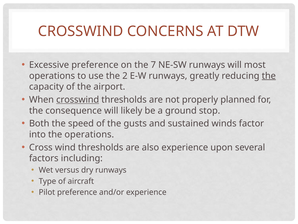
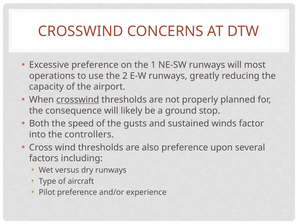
7: 7 -> 1
the at (269, 76) underline: present -> none
the operations: operations -> controllers
also experience: experience -> preference
